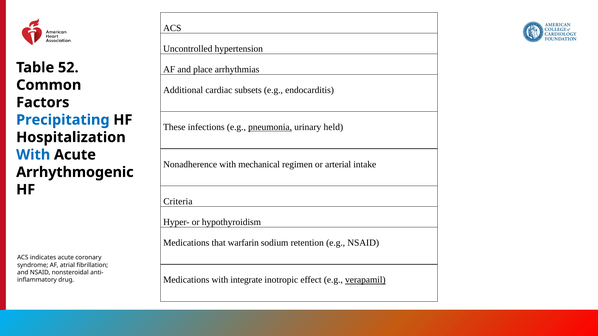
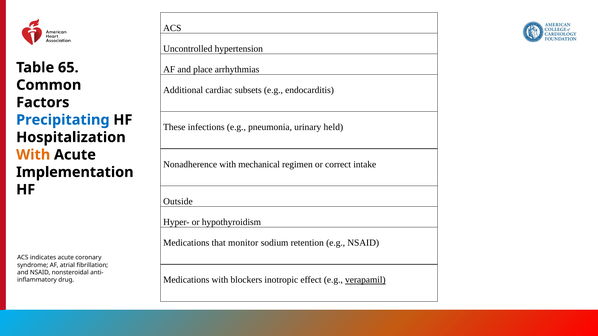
52: 52 -> 65
pneumonia underline: present -> none
With at (33, 155) colour: blue -> orange
arterial: arterial -> correct
Arrhythmogenic: Arrhythmogenic -> Implementation
Criteria: Criteria -> Outside
warfarin: warfarin -> monitor
integrate: integrate -> blockers
